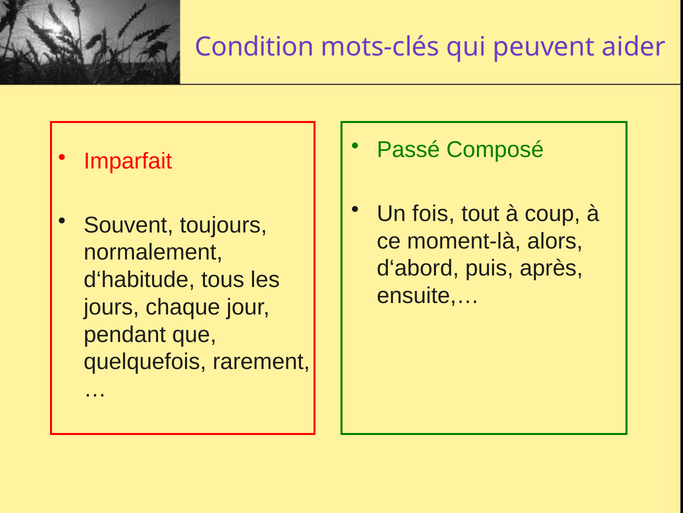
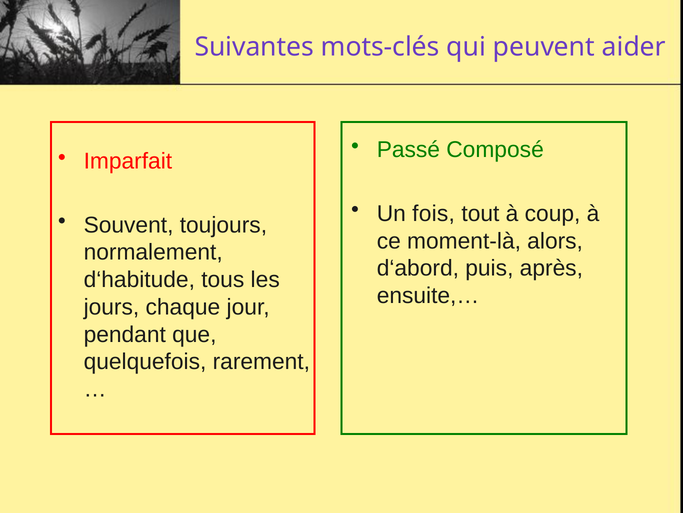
Condition: Condition -> Suivantes
